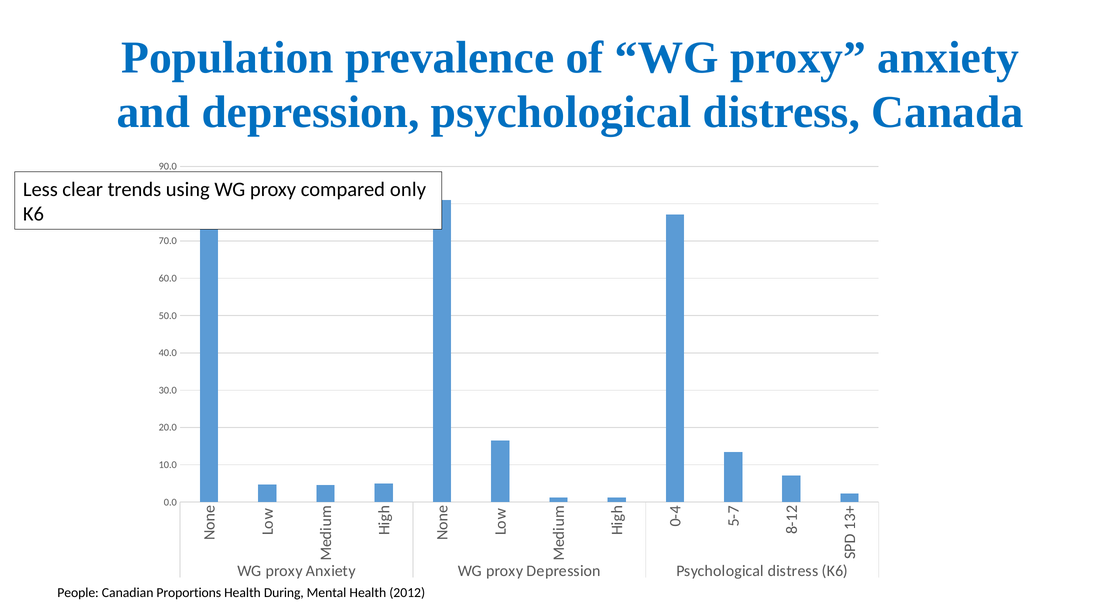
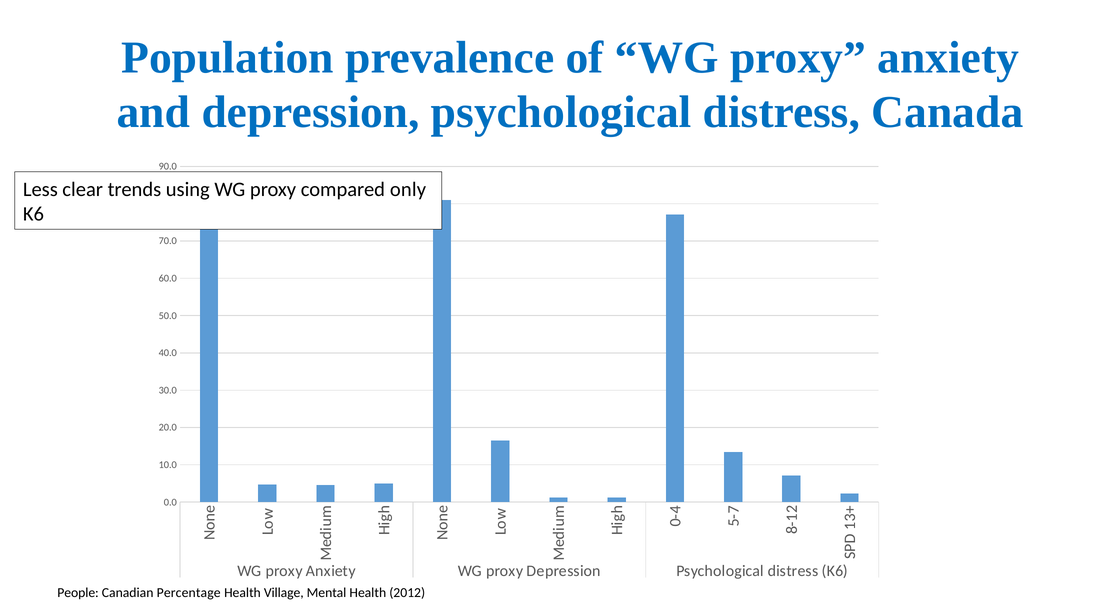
Proportions: Proportions -> Percentage
During: During -> Village
